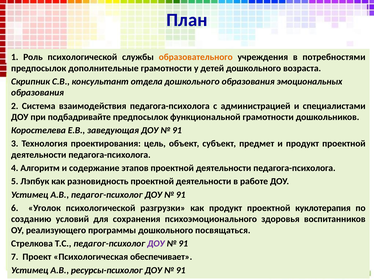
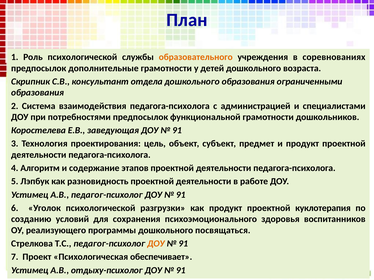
потребностями: потребностями -> соревнованиях
эмоциональных: эмоциональных -> ограниченными
подбадривайте: подбадривайте -> потребностями
ДОУ at (156, 244) colour: purple -> orange
ресурсы-психолог: ресурсы-психолог -> отдыху-психолог
